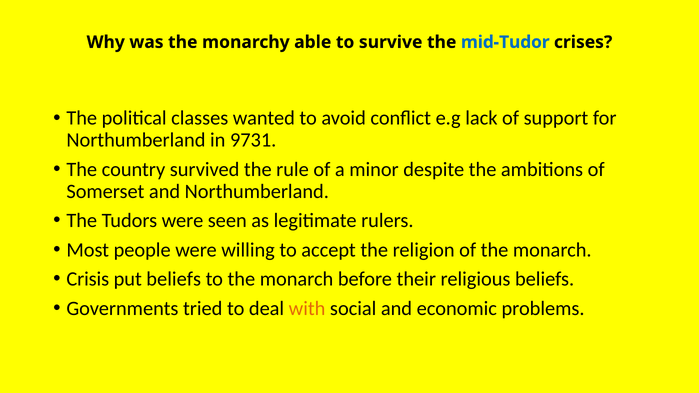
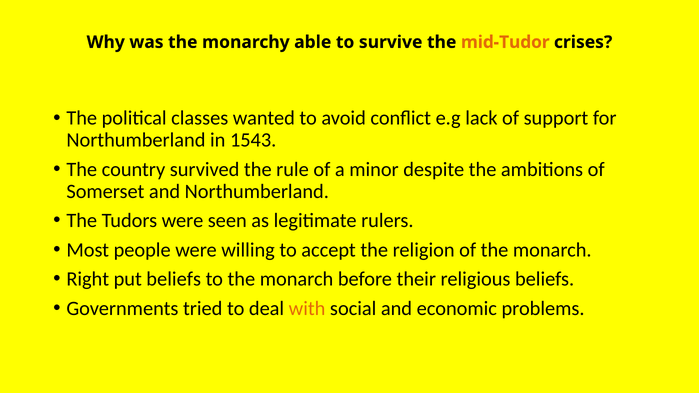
mid-Tudor colour: blue -> orange
9731: 9731 -> 1543
Crisis: Crisis -> Right
